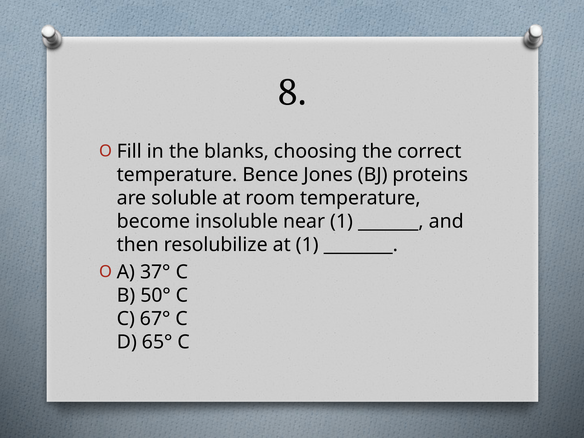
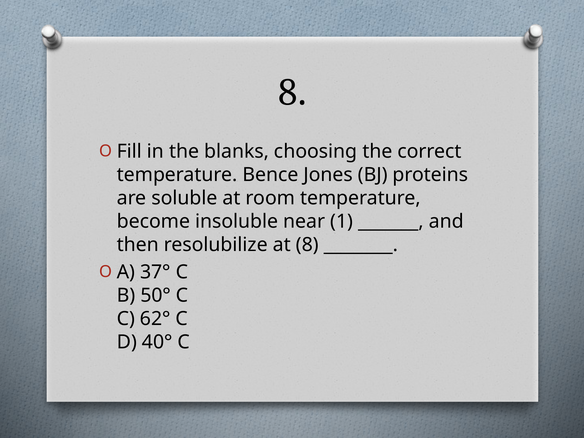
at 1: 1 -> 8
67°: 67° -> 62°
65°: 65° -> 40°
